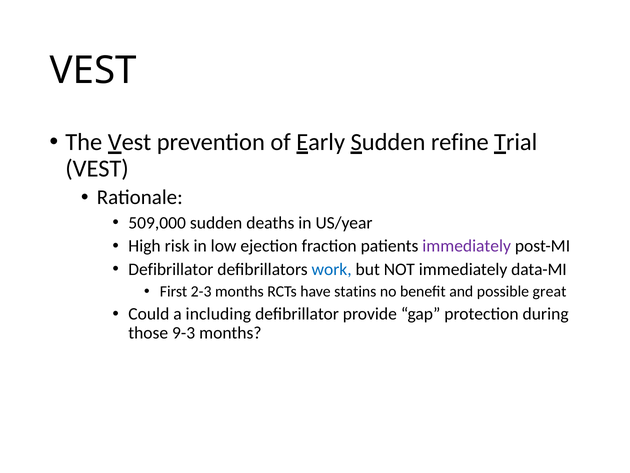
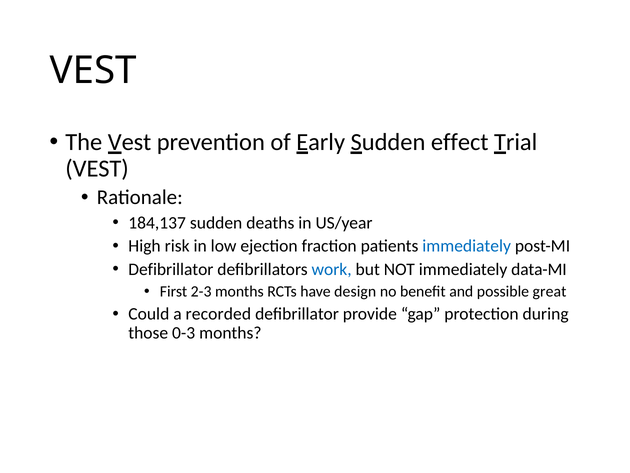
refine: refine -> effect
509,000: 509,000 -> 184,137
immediately at (467, 246) colour: purple -> blue
statins: statins -> design
including: including -> recorded
9-3: 9-3 -> 0-3
